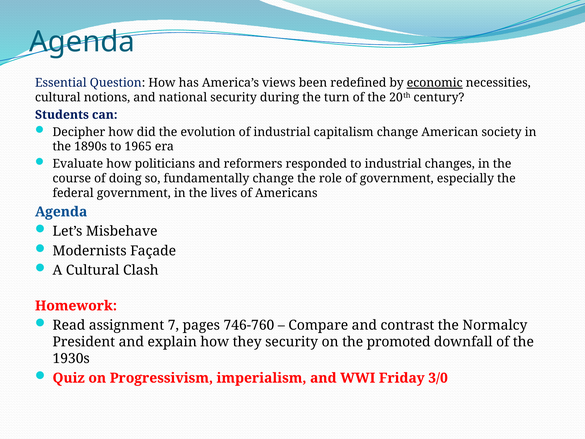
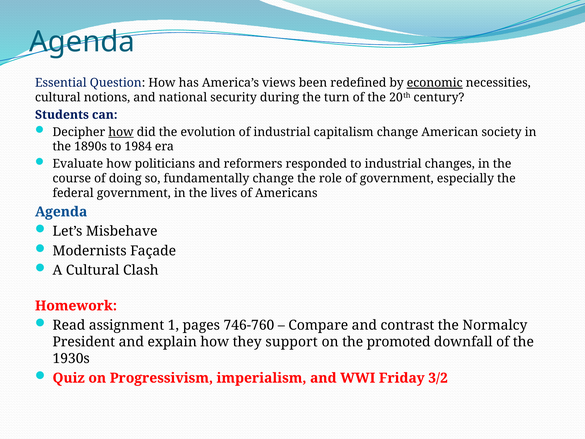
how at (121, 132) underline: none -> present
1965: 1965 -> 1984
7: 7 -> 1
they security: security -> support
3/0: 3/0 -> 3/2
